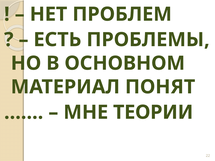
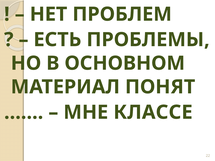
ТЕОРИИ: ТЕОРИИ -> КЛАССЕ
